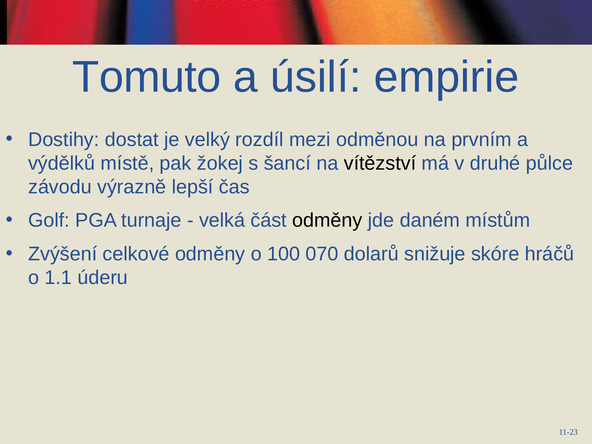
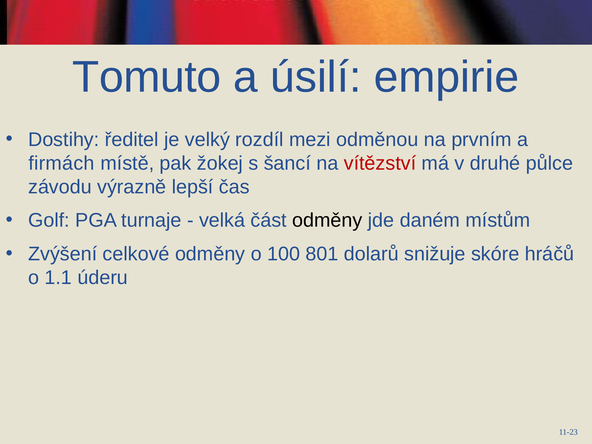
dostat: dostat -> ředitel
výdělků: výdělků -> firmách
vítězství colour: black -> red
070: 070 -> 801
